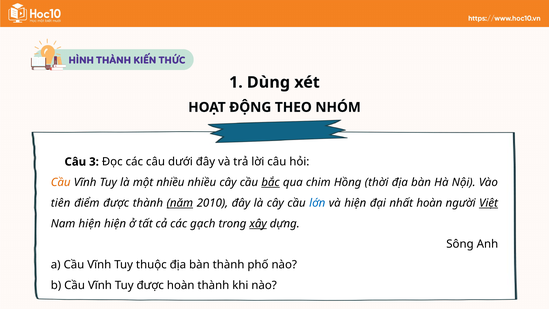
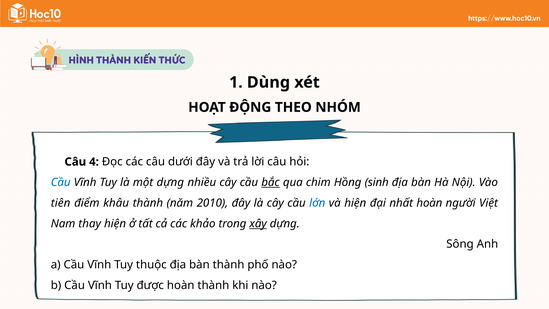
3: 3 -> 4
Cầu at (61, 182) colour: orange -> blue
một nhiều: nhiều -> dựng
thời: thời -> sinh
điểm được: được -> khâu
năm underline: present -> none
Việt underline: present -> none
Nam hiện: hiện -> thay
gạch: gạch -> khảo
